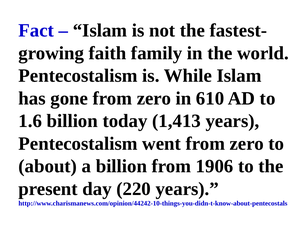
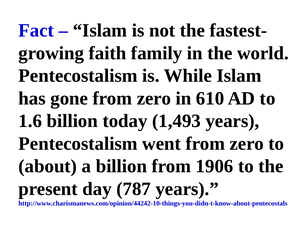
1,413: 1,413 -> 1,493
220: 220 -> 787
